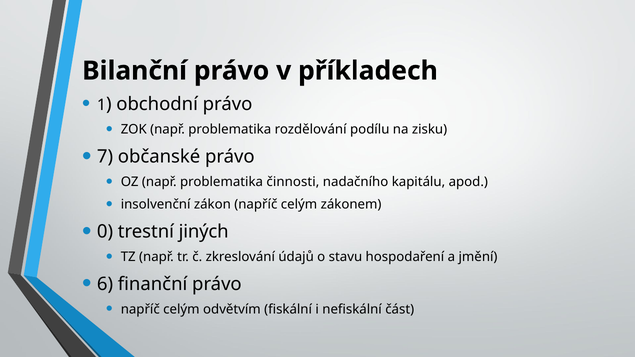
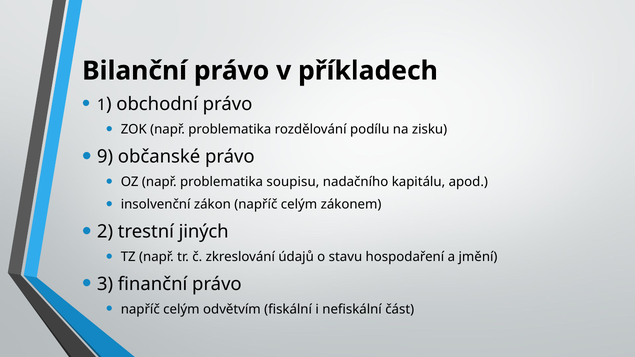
7: 7 -> 9
činnosti: činnosti -> soupisu
0: 0 -> 2
6: 6 -> 3
